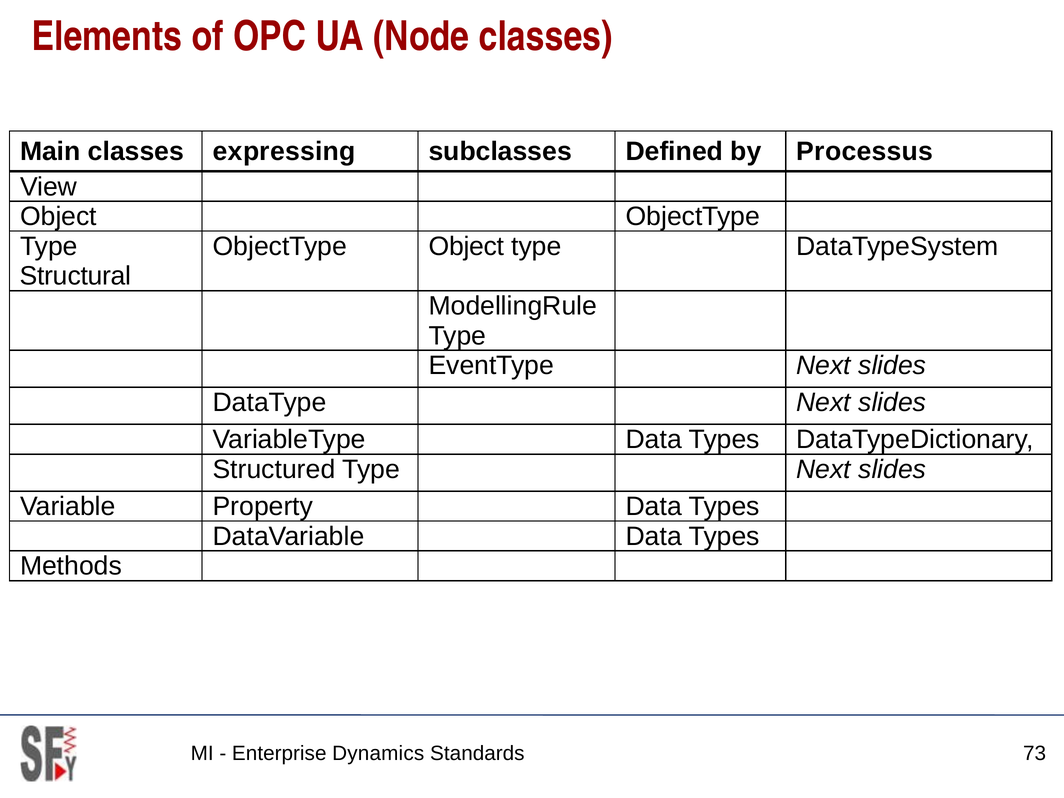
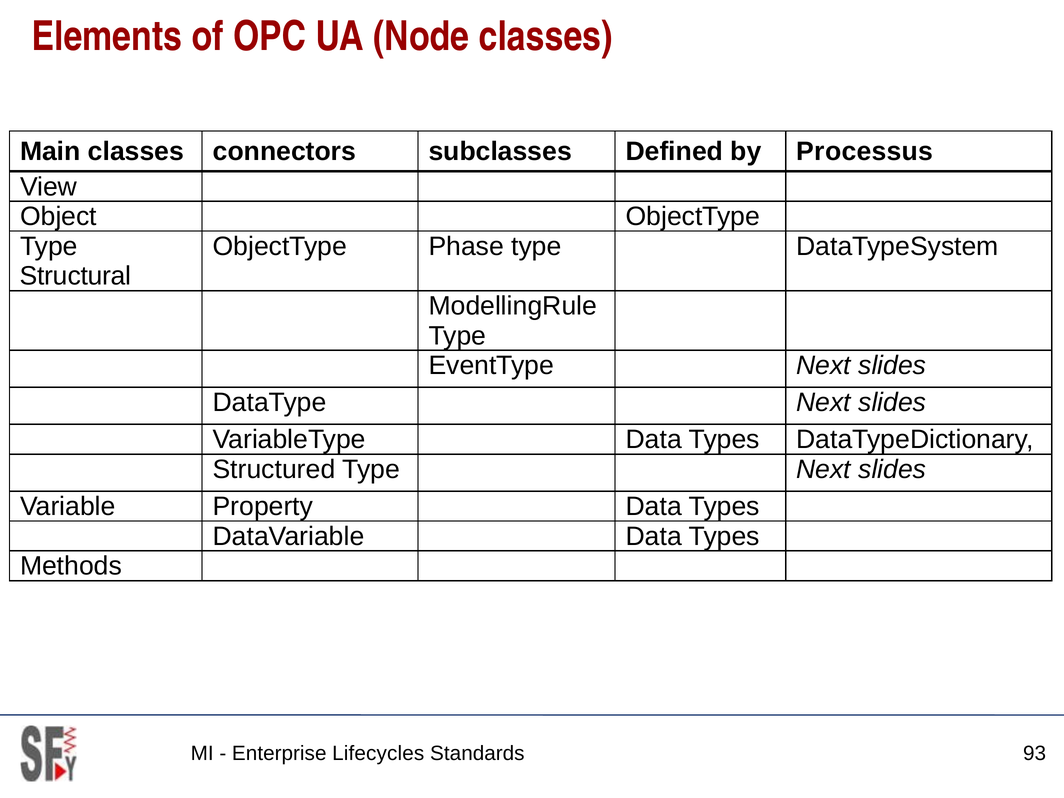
expressing: expressing -> connectors
ObjectType Object: Object -> Phase
Dynamics: Dynamics -> Lifecycles
73: 73 -> 93
